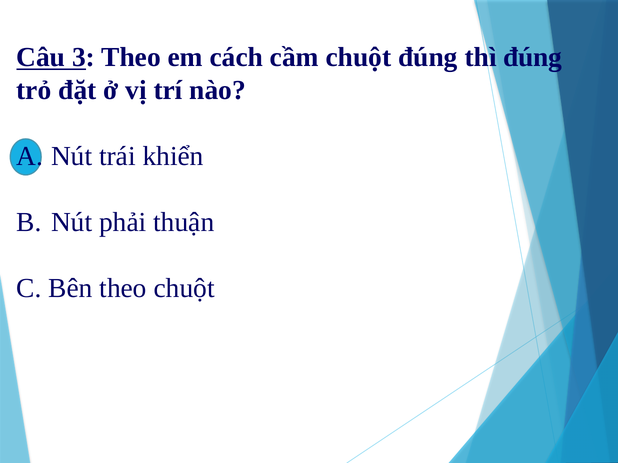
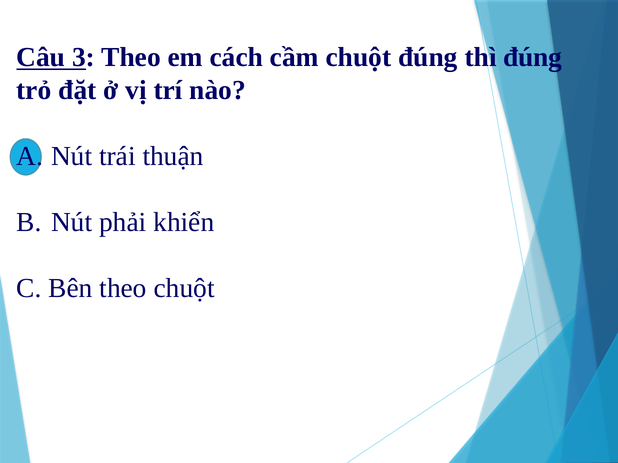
khiển: khiển -> thuận
thuận: thuận -> khiển
